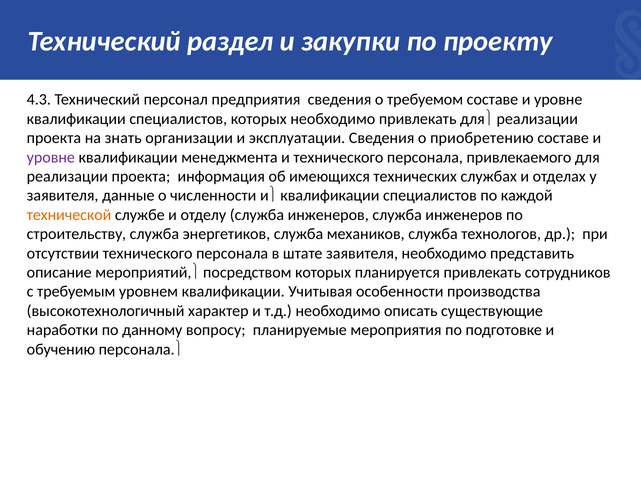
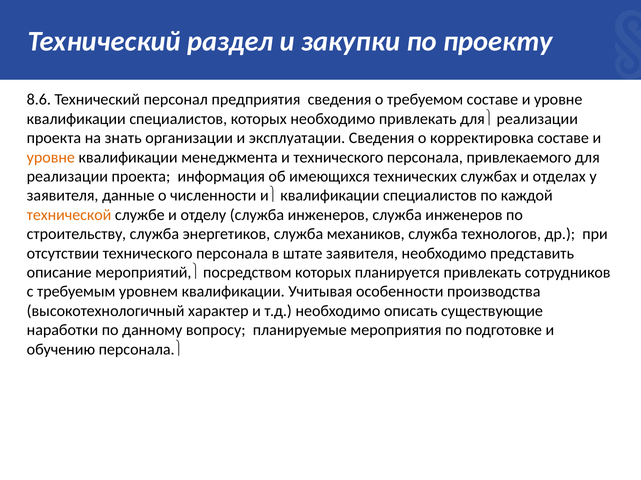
4.3: 4.3 -> 8.6
приобретению: приобретению -> корректировка
уровне at (51, 157) colour: purple -> orange
